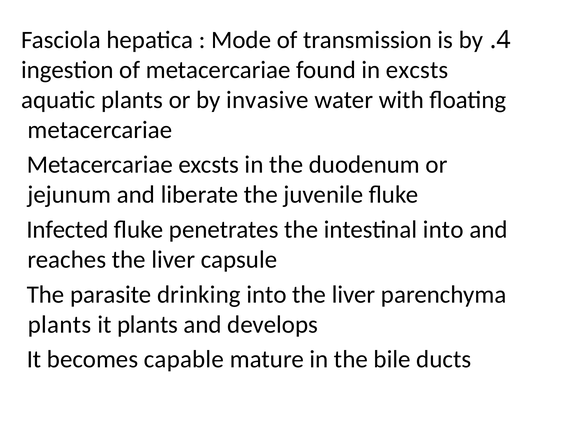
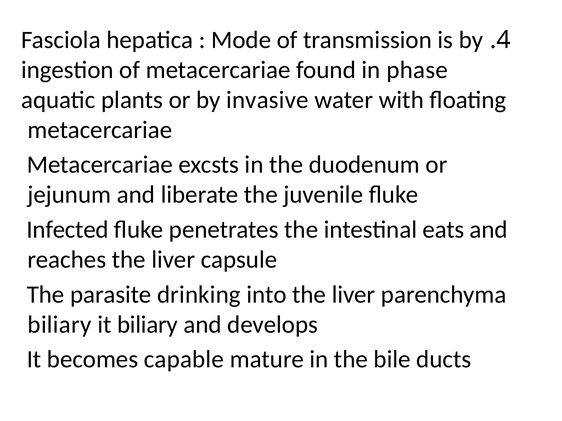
in excsts: excsts -> phase
intestinal into: into -> eats
plants at (60, 325): plants -> biliary
it plants: plants -> biliary
